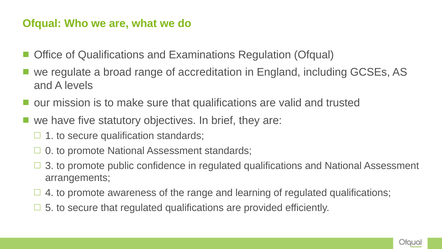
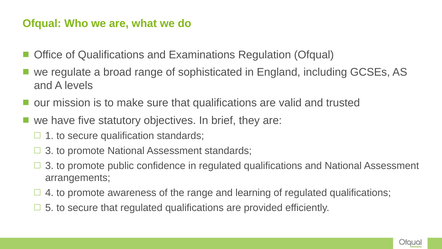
accreditation: accreditation -> sophisticated
0 at (49, 151): 0 -> 3
